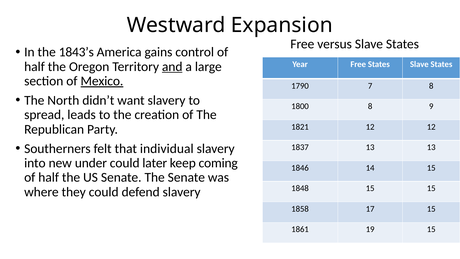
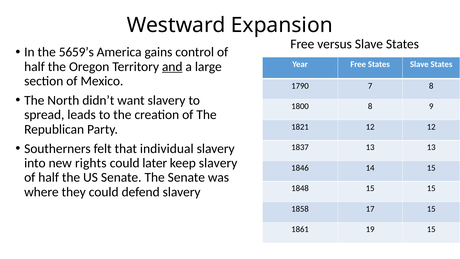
1843’s: 1843’s -> 5659’s
Mexico underline: present -> none
under: under -> rights
keep coming: coming -> slavery
